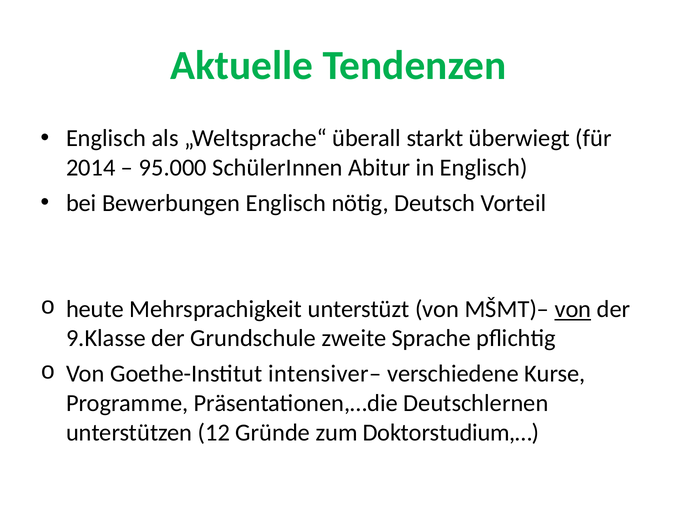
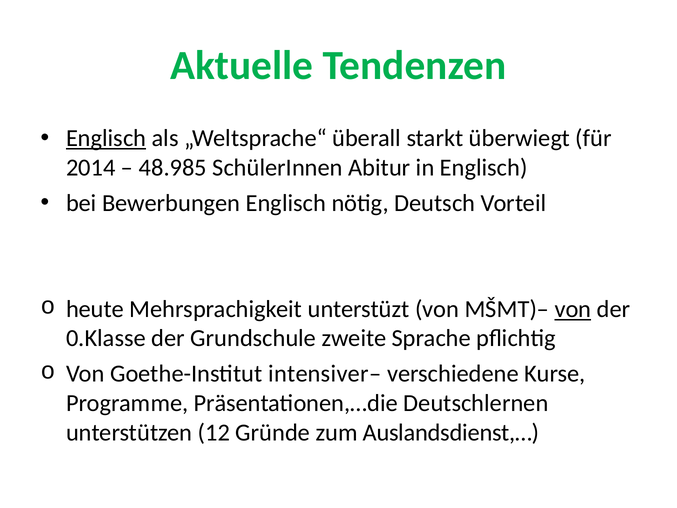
Englisch at (106, 138) underline: none -> present
95.000: 95.000 -> 48.985
9.Klasse: 9.Klasse -> 0.Klasse
Doktorstudium,…: Doktorstudium,… -> Auslandsdienst,…
